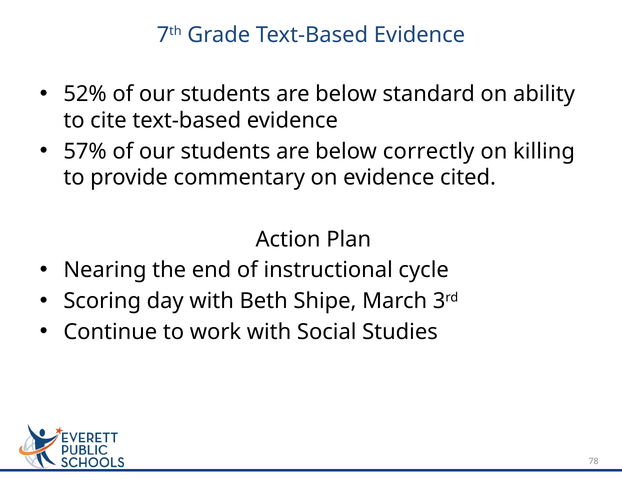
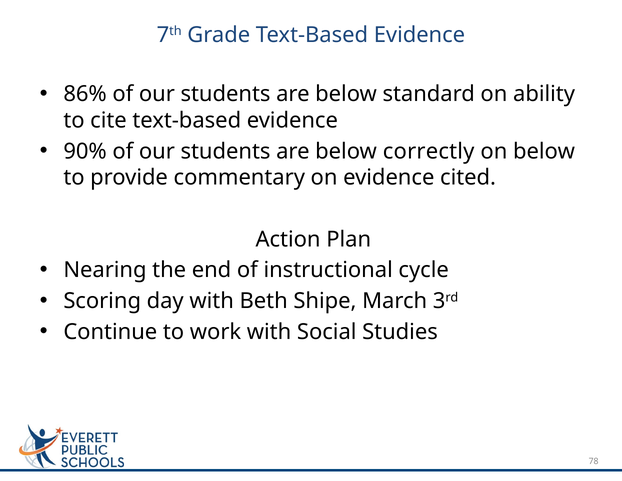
52%: 52% -> 86%
57%: 57% -> 90%
on killing: killing -> below
